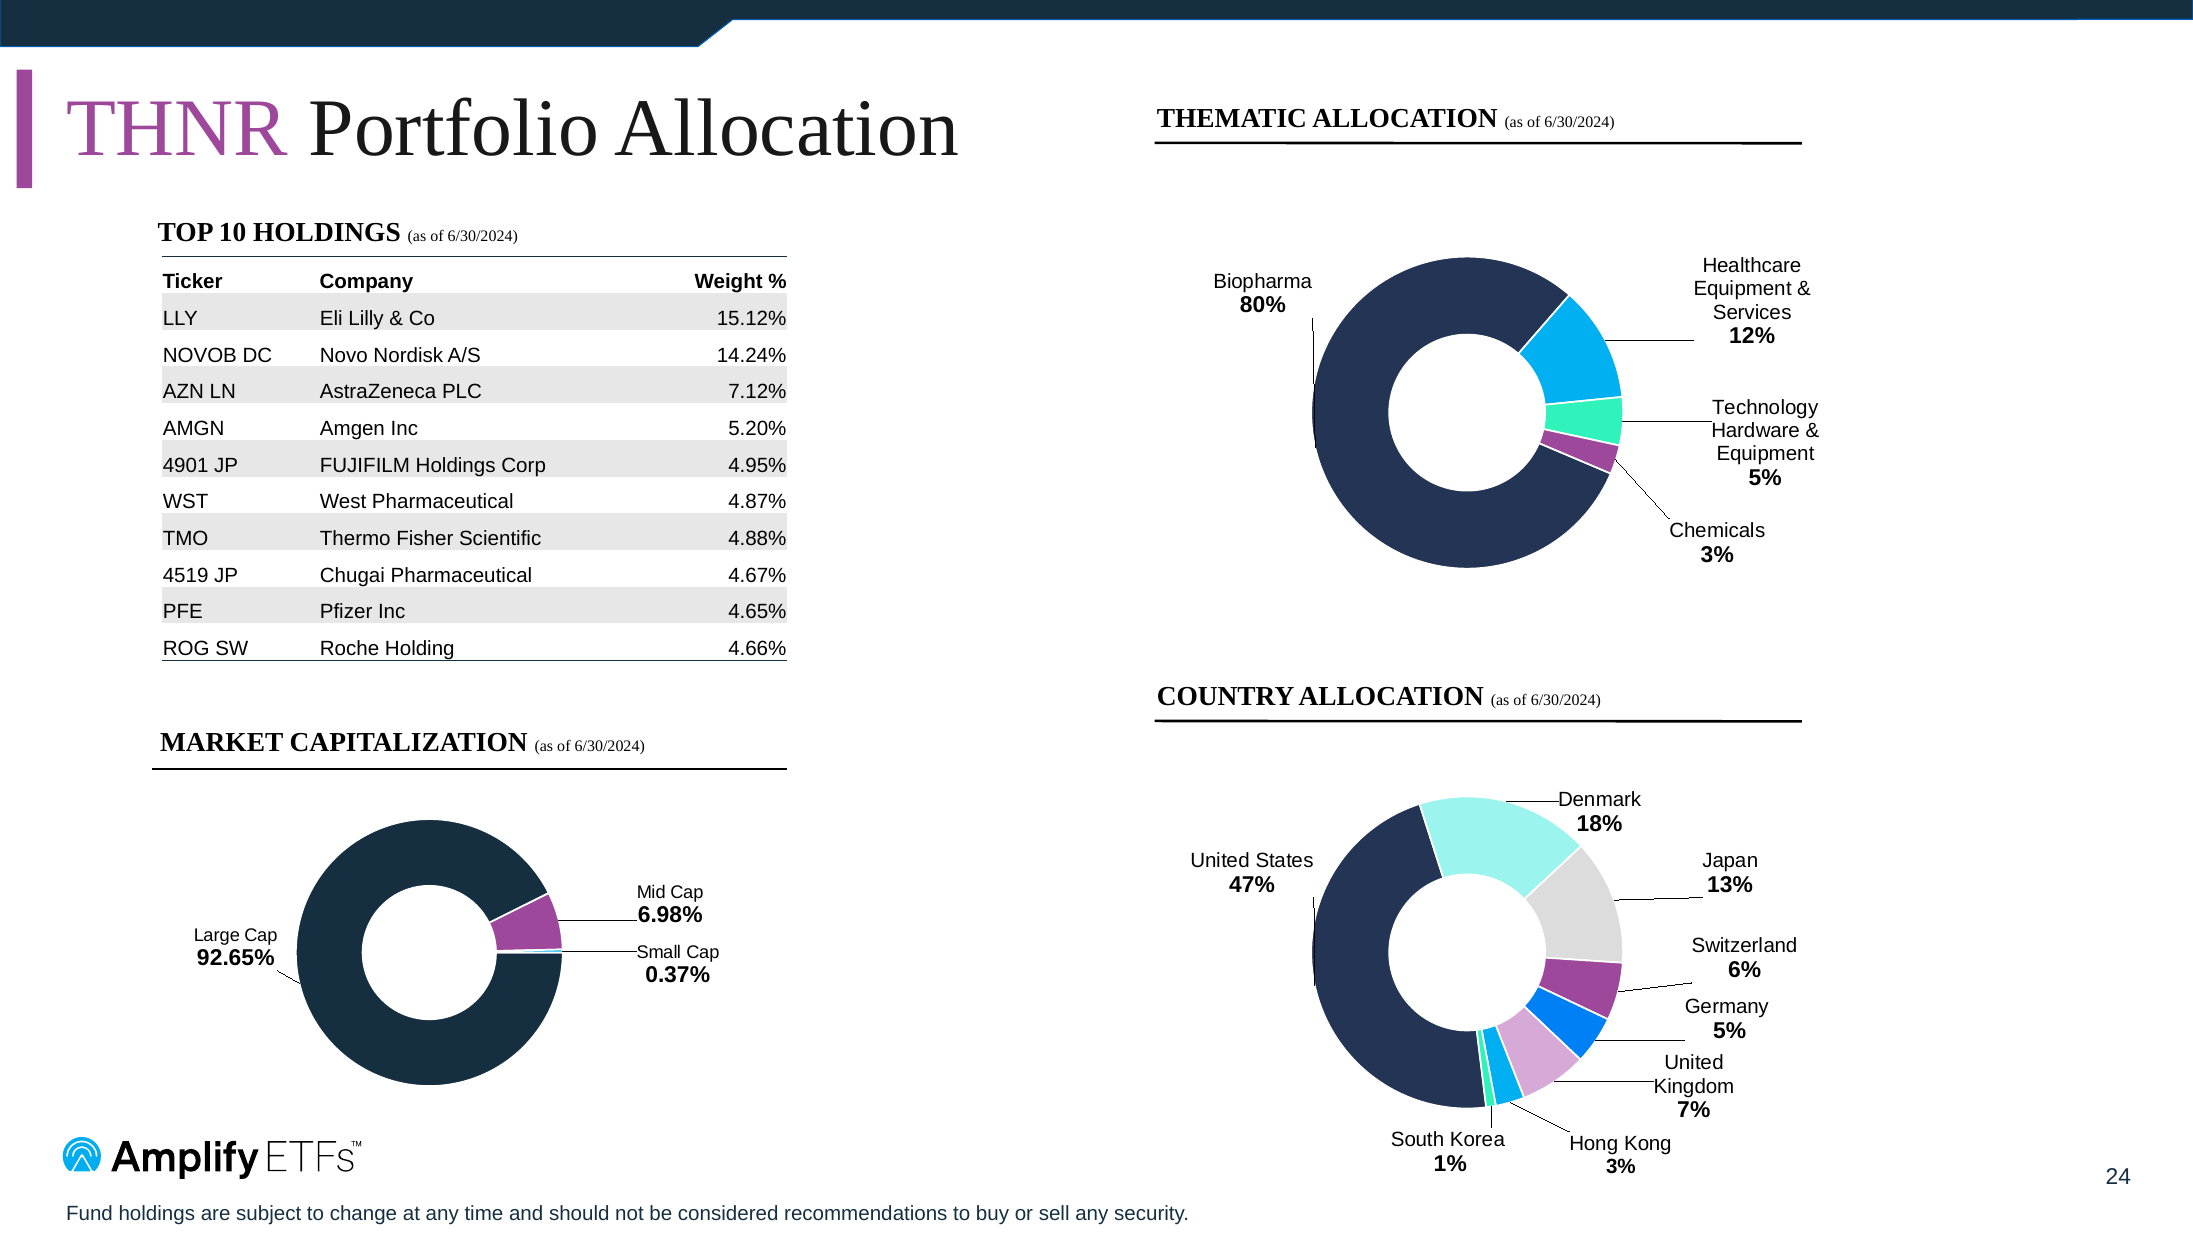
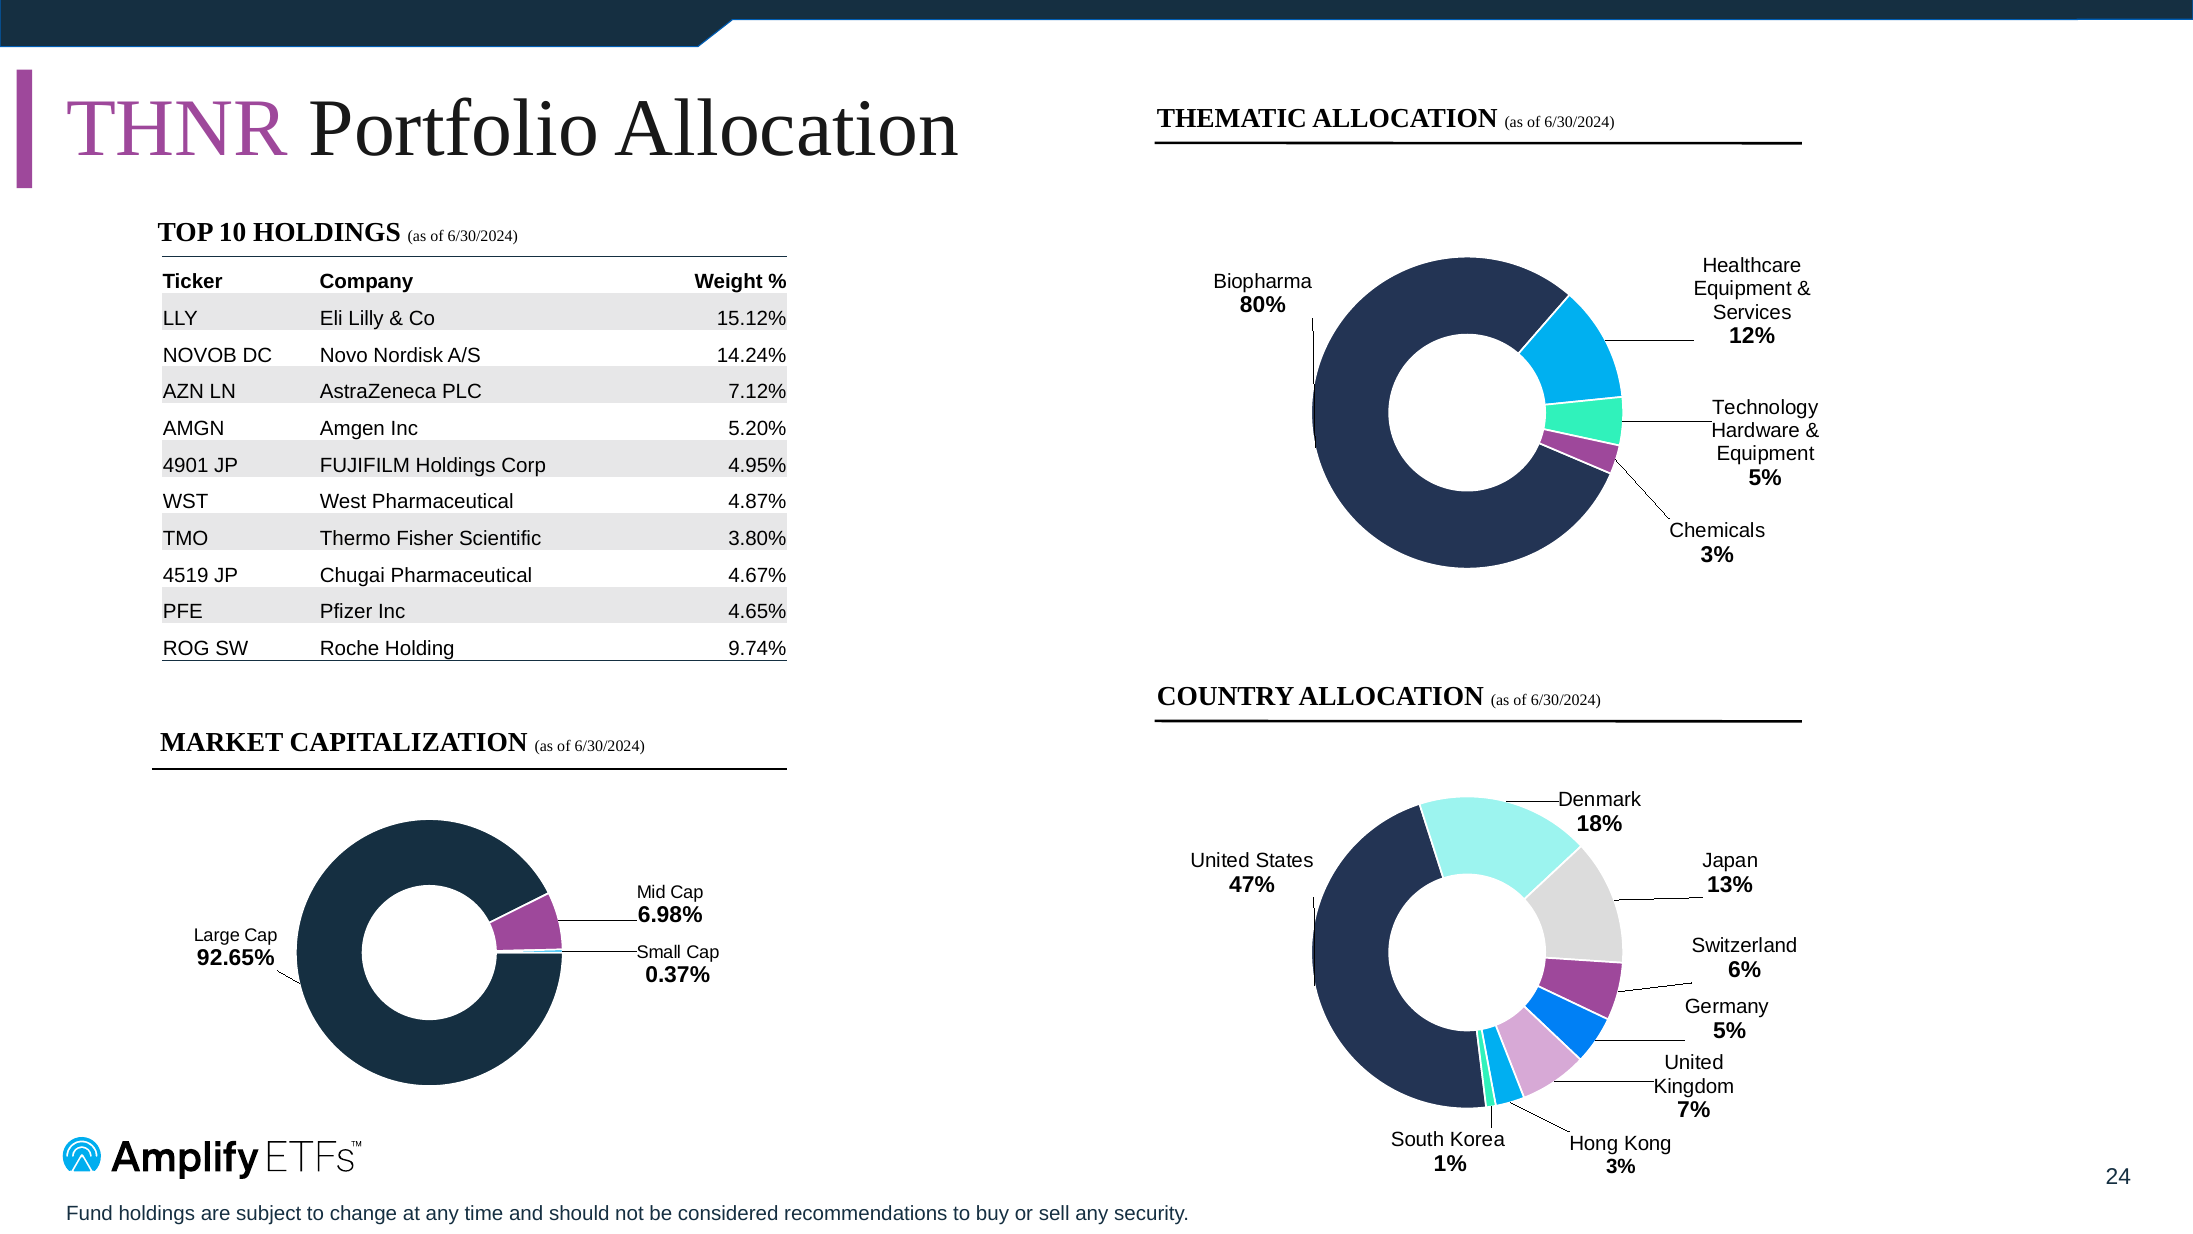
4.88%: 4.88% -> 3.80%
4.66%: 4.66% -> 9.74%
